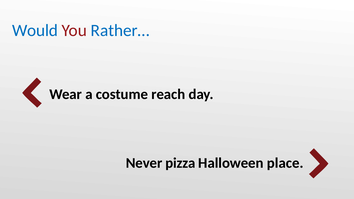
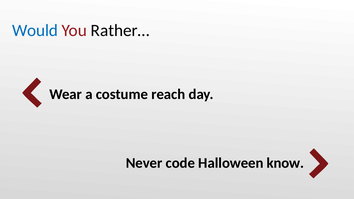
Rather… colour: blue -> black
pizza: pizza -> code
place: place -> know
